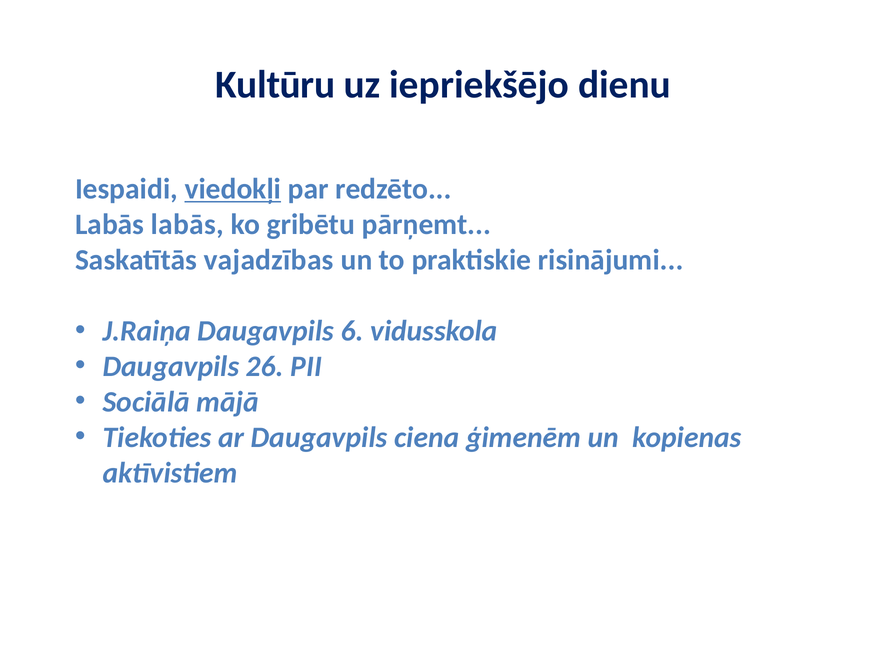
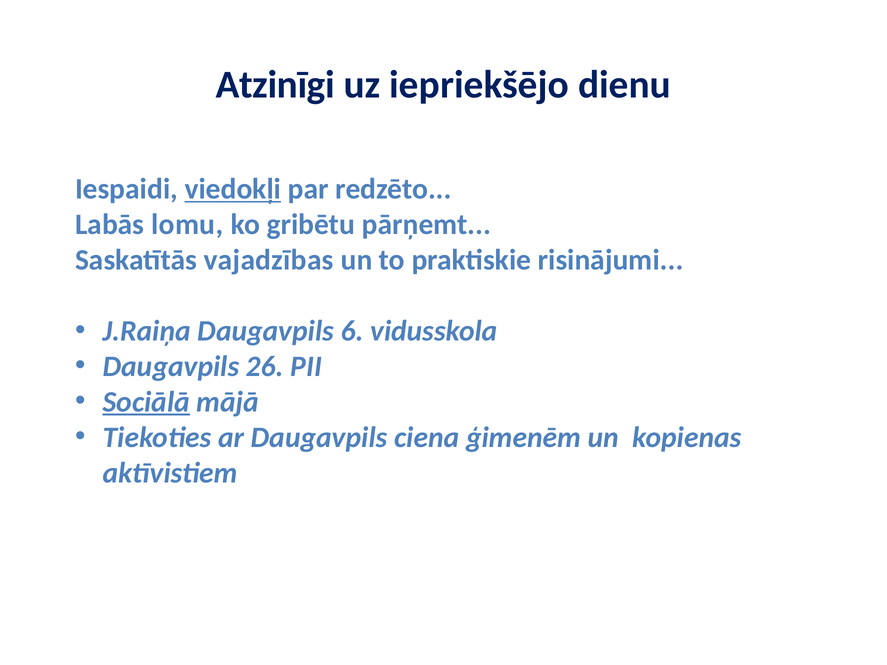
Kultūru: Kultūru -> Atzinīgi
Labās labās: labās -> lomu
Sociālā underline: none -> present
